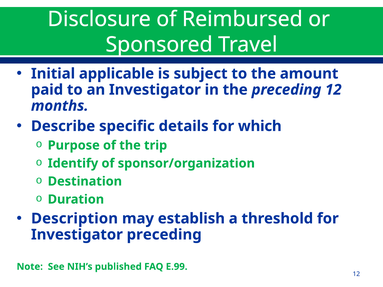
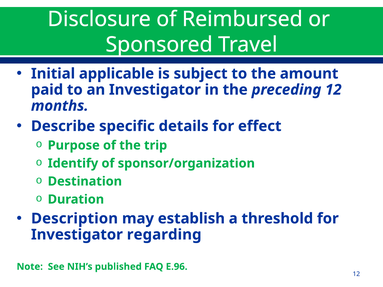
which: which -> effect
Investigator preceding: preceding -> regarding
E.99: E.99 -> E.96
